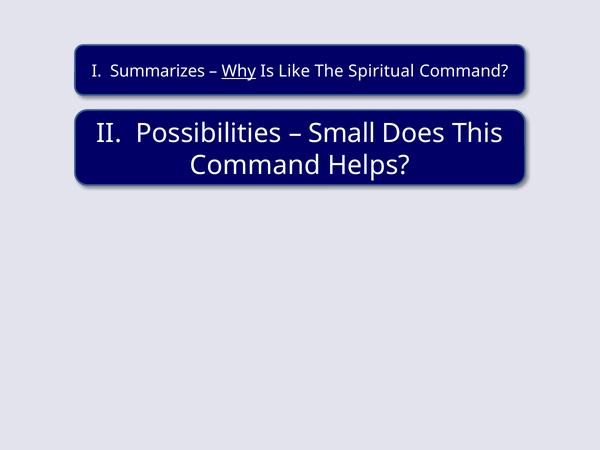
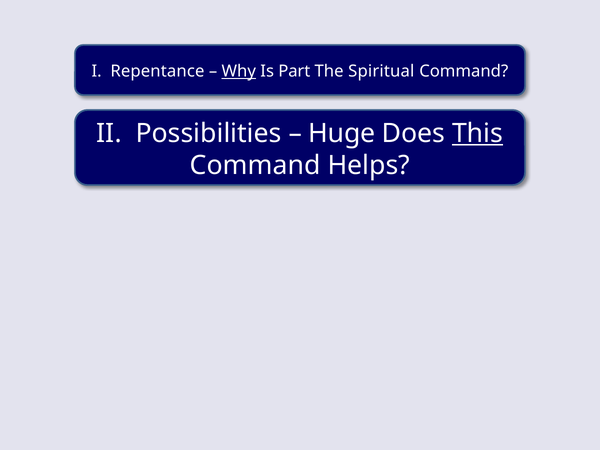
Summarizes: Summarizes -> Repentance
Like: Like -> Part
Small: Small -> Huge
This underline: none -> present
